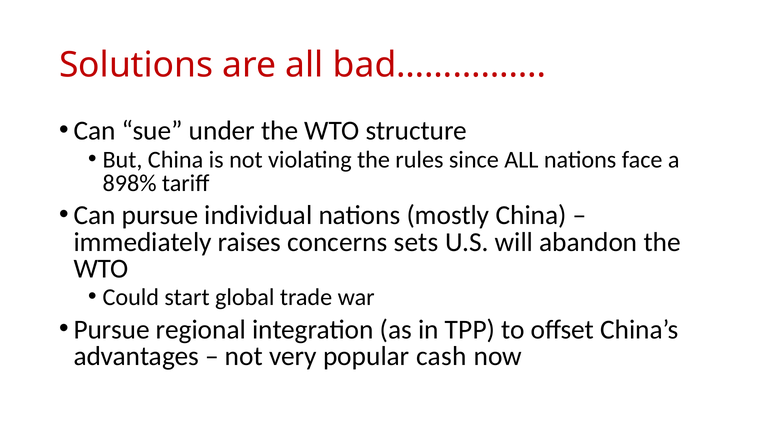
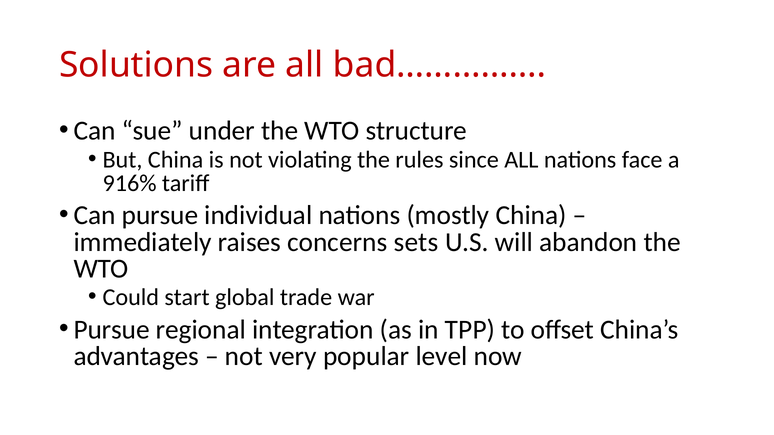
898%: 898% -> 916%
cash: cash -> level
